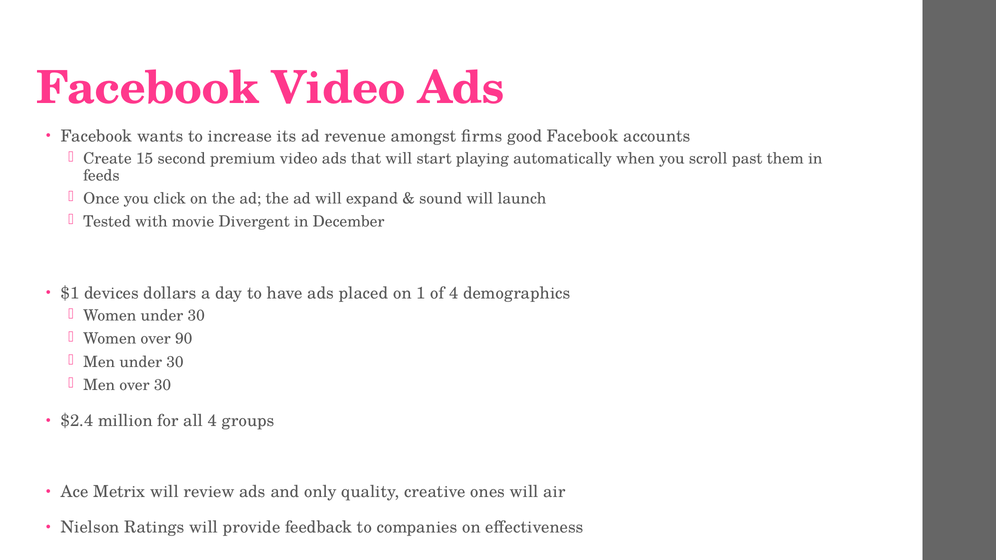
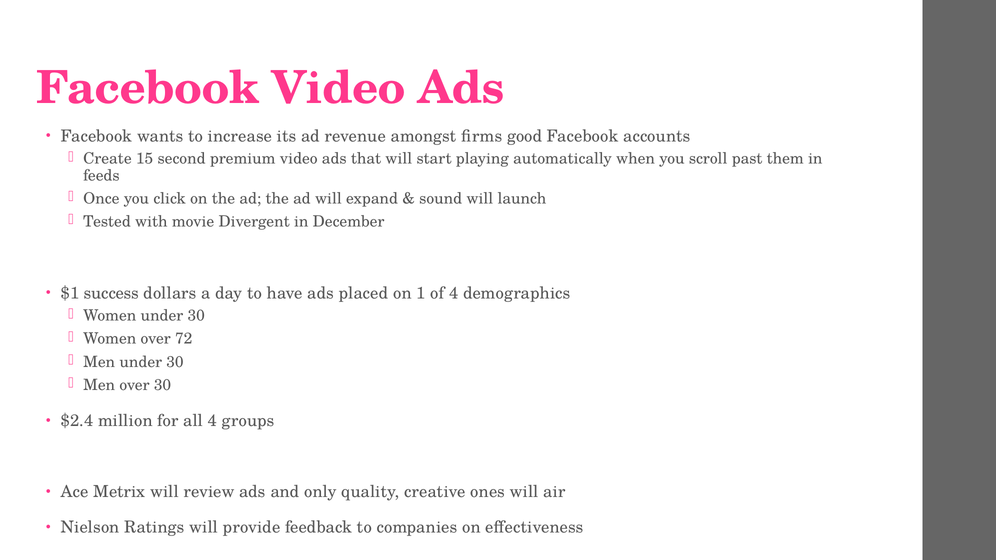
devices: devices -> success
90: 90 -> 72
